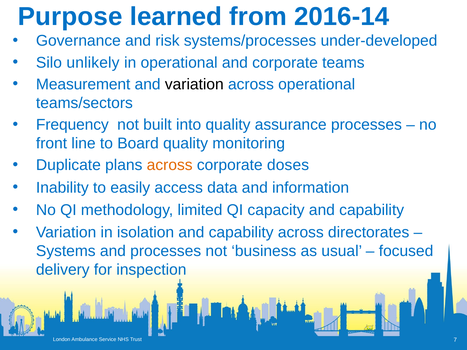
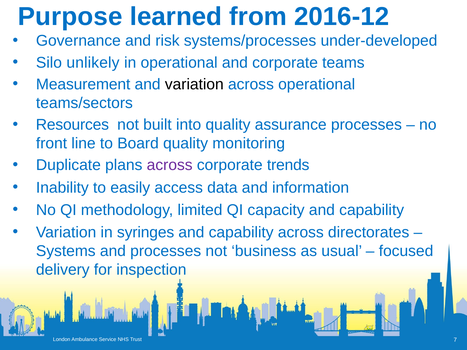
2016-14: 2016-14 -> 2016-12
Frequency: Frequency -> Resources
across at (170, 165) colour: orange -> purple
doses: doses -> trends
isolation: isolation -> syringes
